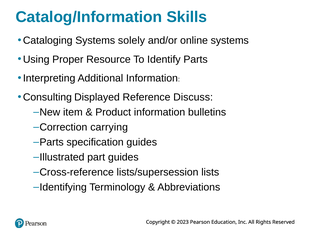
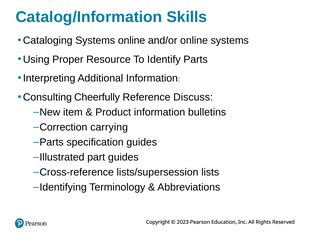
Systems solely: solely -> online
Displayed: Displayed -> Cheerfully
